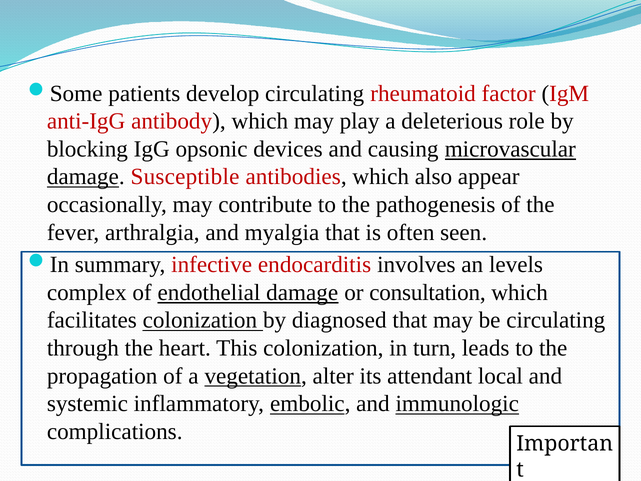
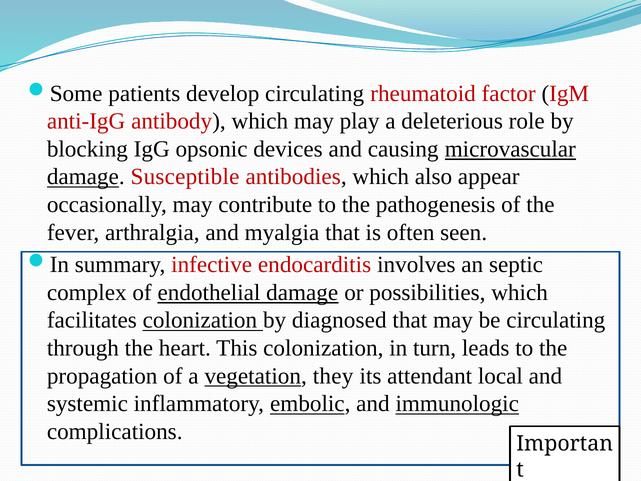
levels: levels -> septic
consultation: consultation -> possibilities
alter: alter -> they
